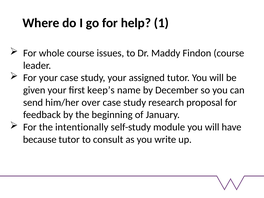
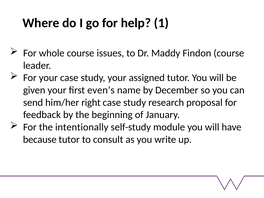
keep’s: keep’s -> even’s
over: over -> right
